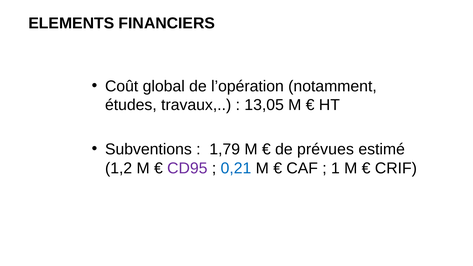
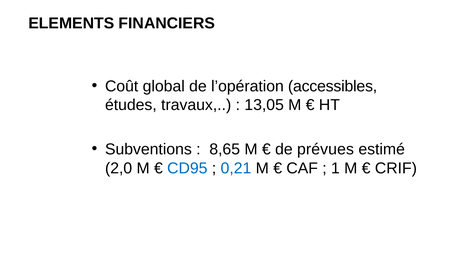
notamment: notamment -> accessibles
1,79: 1,79 -> 8,65
1,2: 1,2 -> 2,0
CD95 colour: purple -> blue
